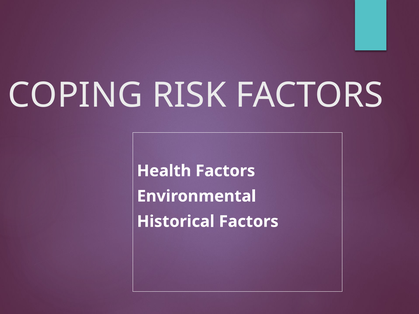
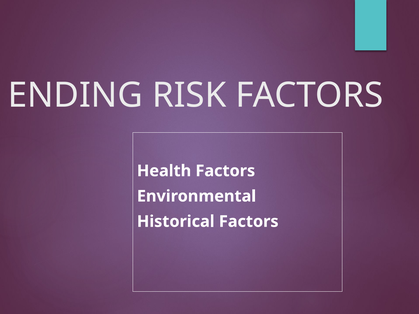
COPING: COPING -> ENDING
